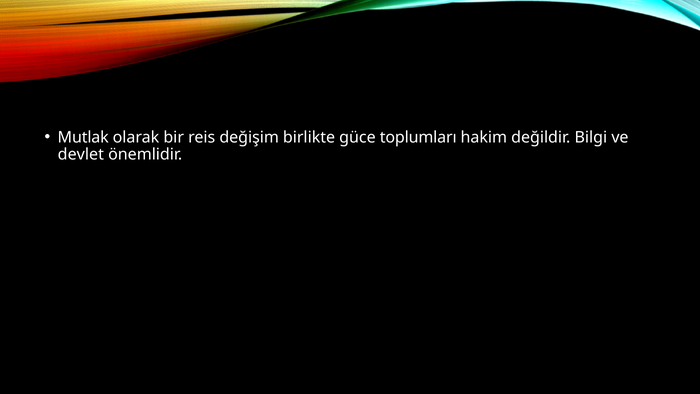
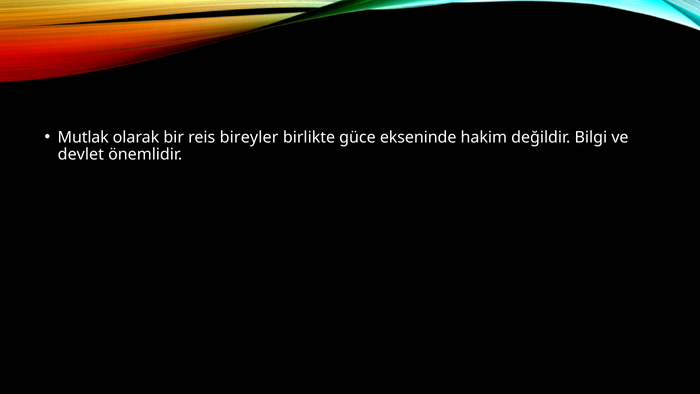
değişim: değişim -> bireyler
toplumları: toplumları -> ekseninde
